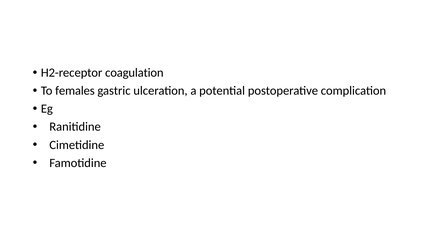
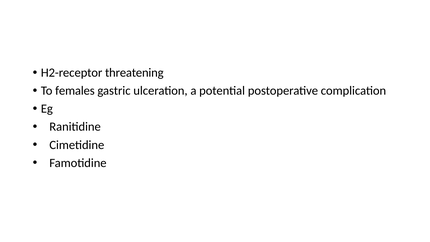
coagulation: coagulation -> threatening
